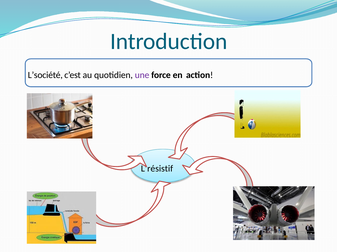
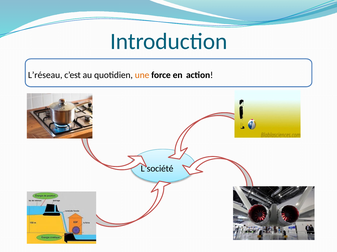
L’société: L’société -> L’réseau
une colour: purple -> orange
L’résistif: L’résistif -> L’société
